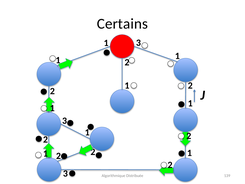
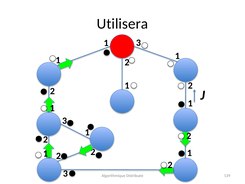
Certains: Certains -> Utilisera
